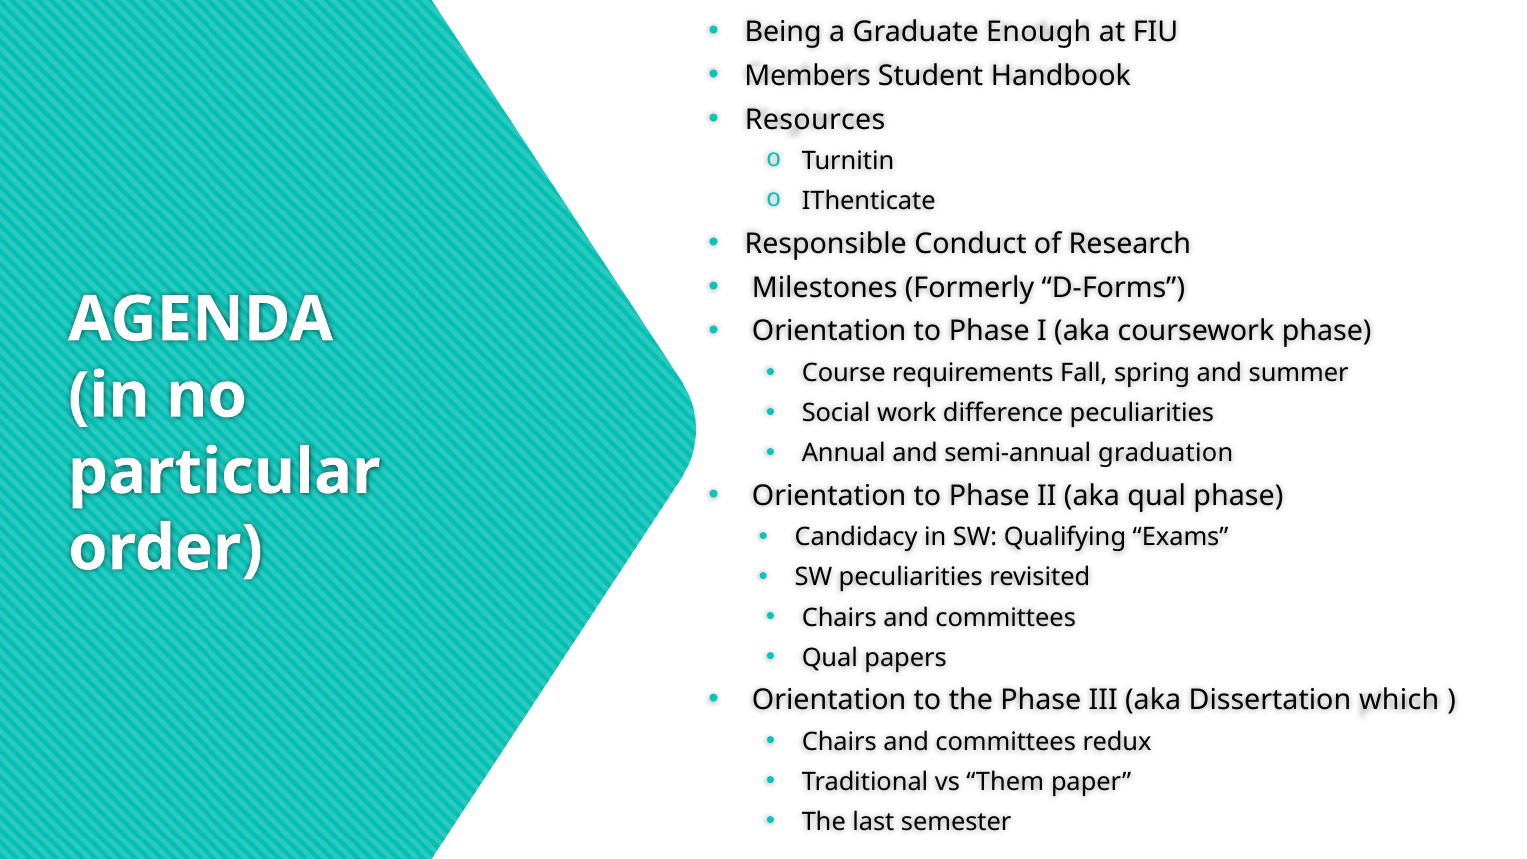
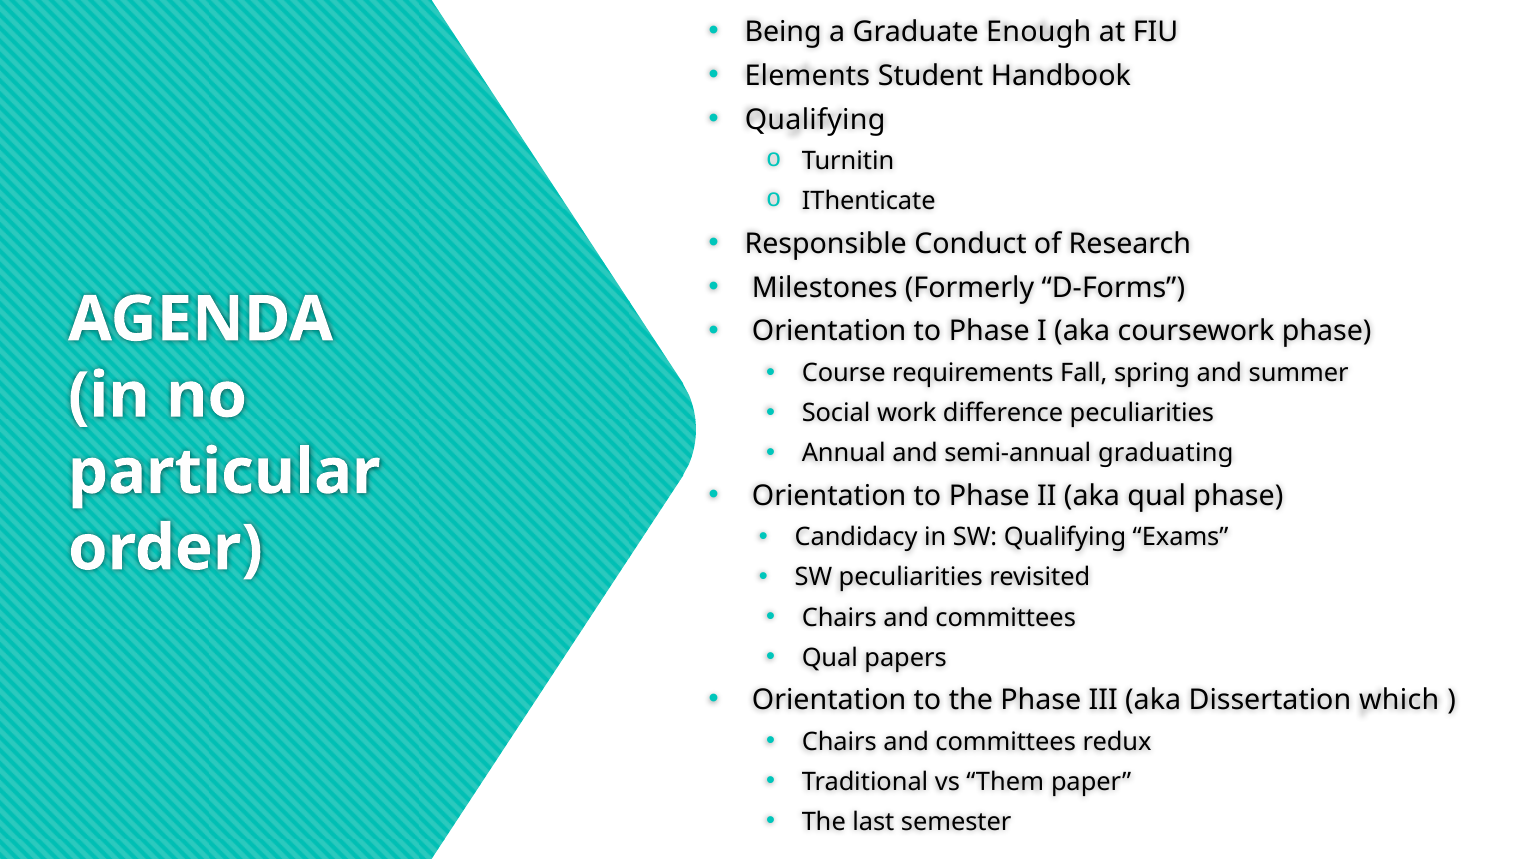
Members: Members -> Elements
Resources at (815, 120): Resources -> Qualifying
graduation: graduation -> graduating
